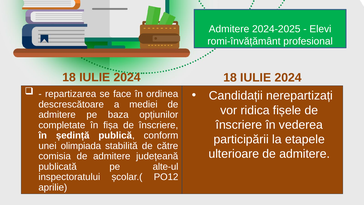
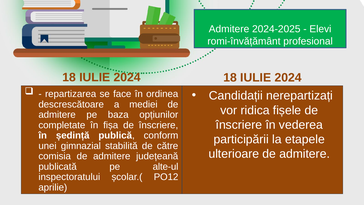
olimpiada: olimpiada -> gimnazial
